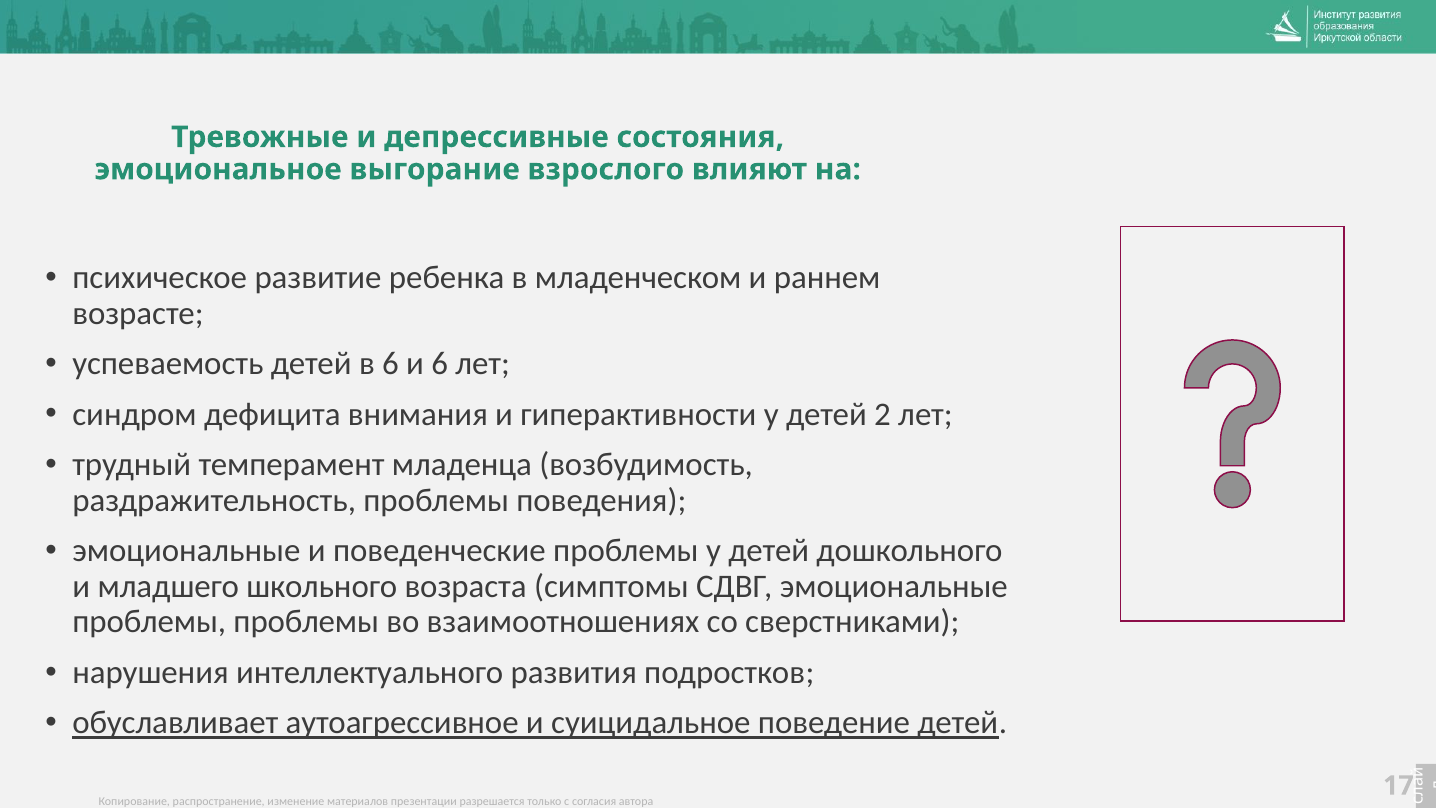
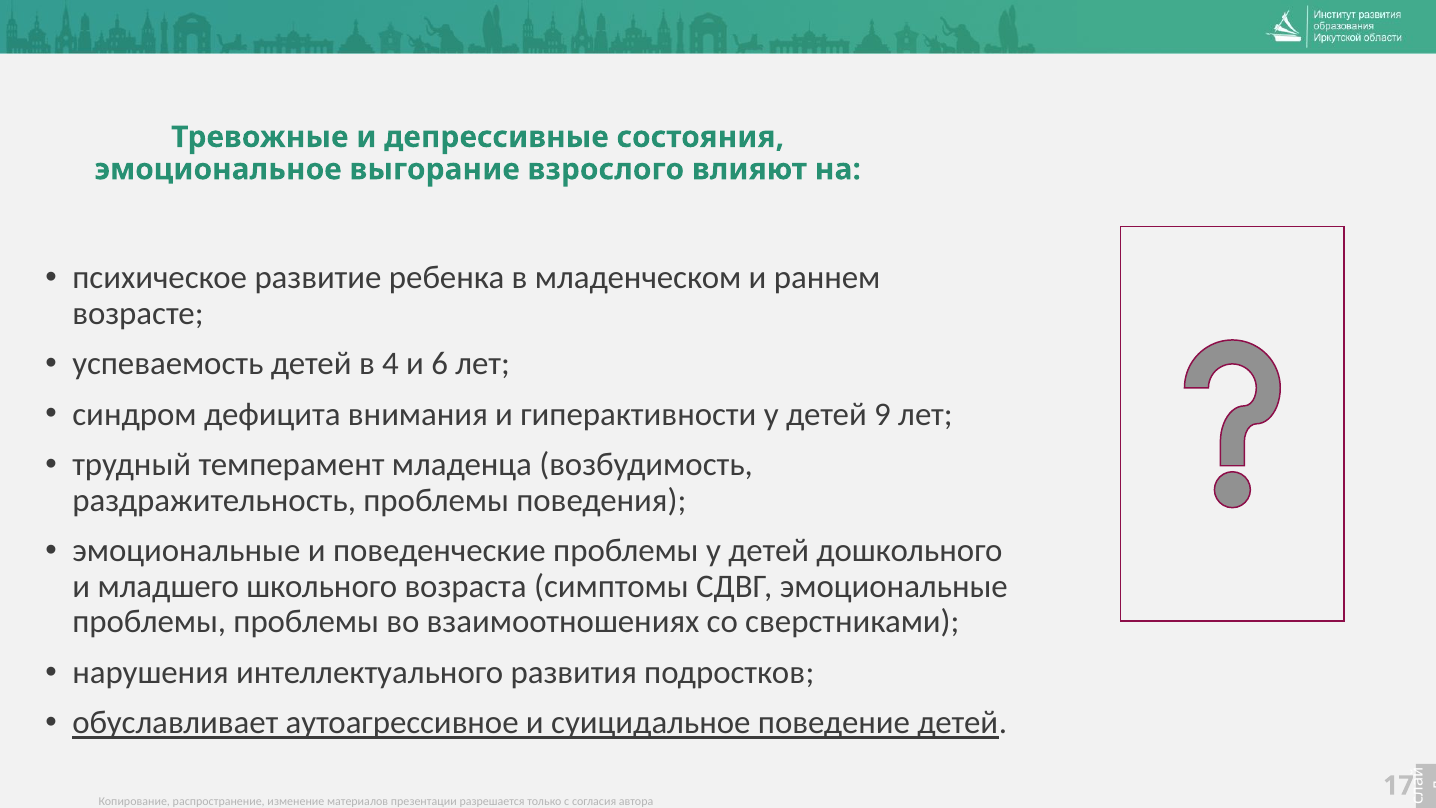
в 6: 6 -> 4
2: 2 -> 9
